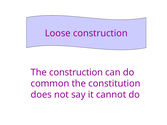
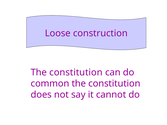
construction at (76, 73): construction -> constitution
